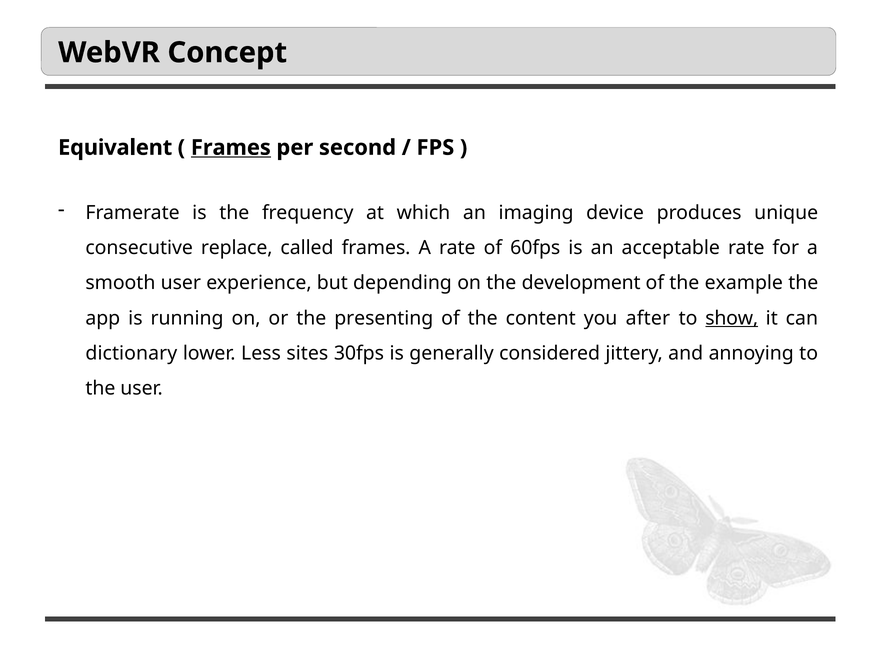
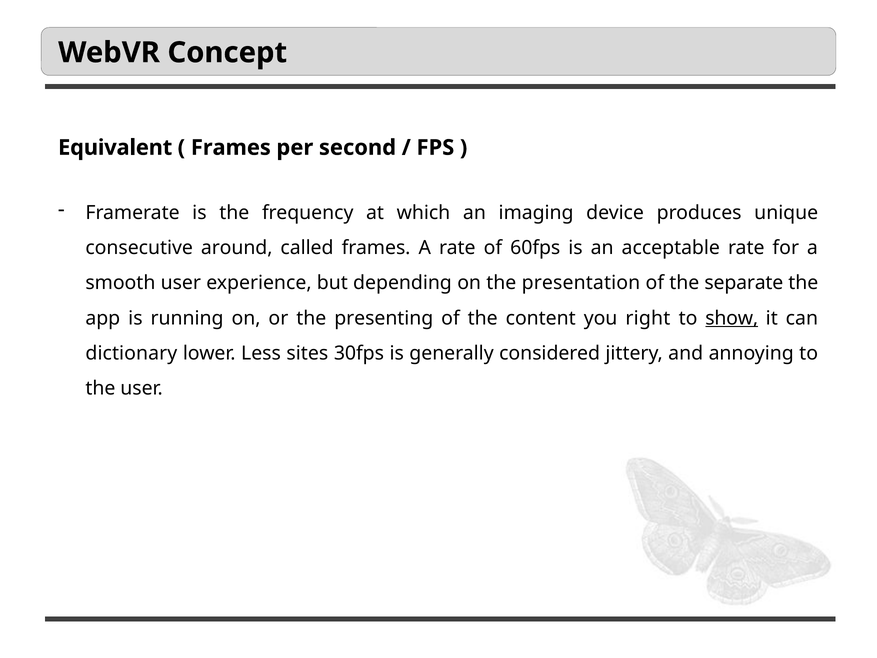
Frames at (231, 148) underline: present -> none
replace: replace -> around
development: development -> presentation
example: example -> separate
after: after -> right
